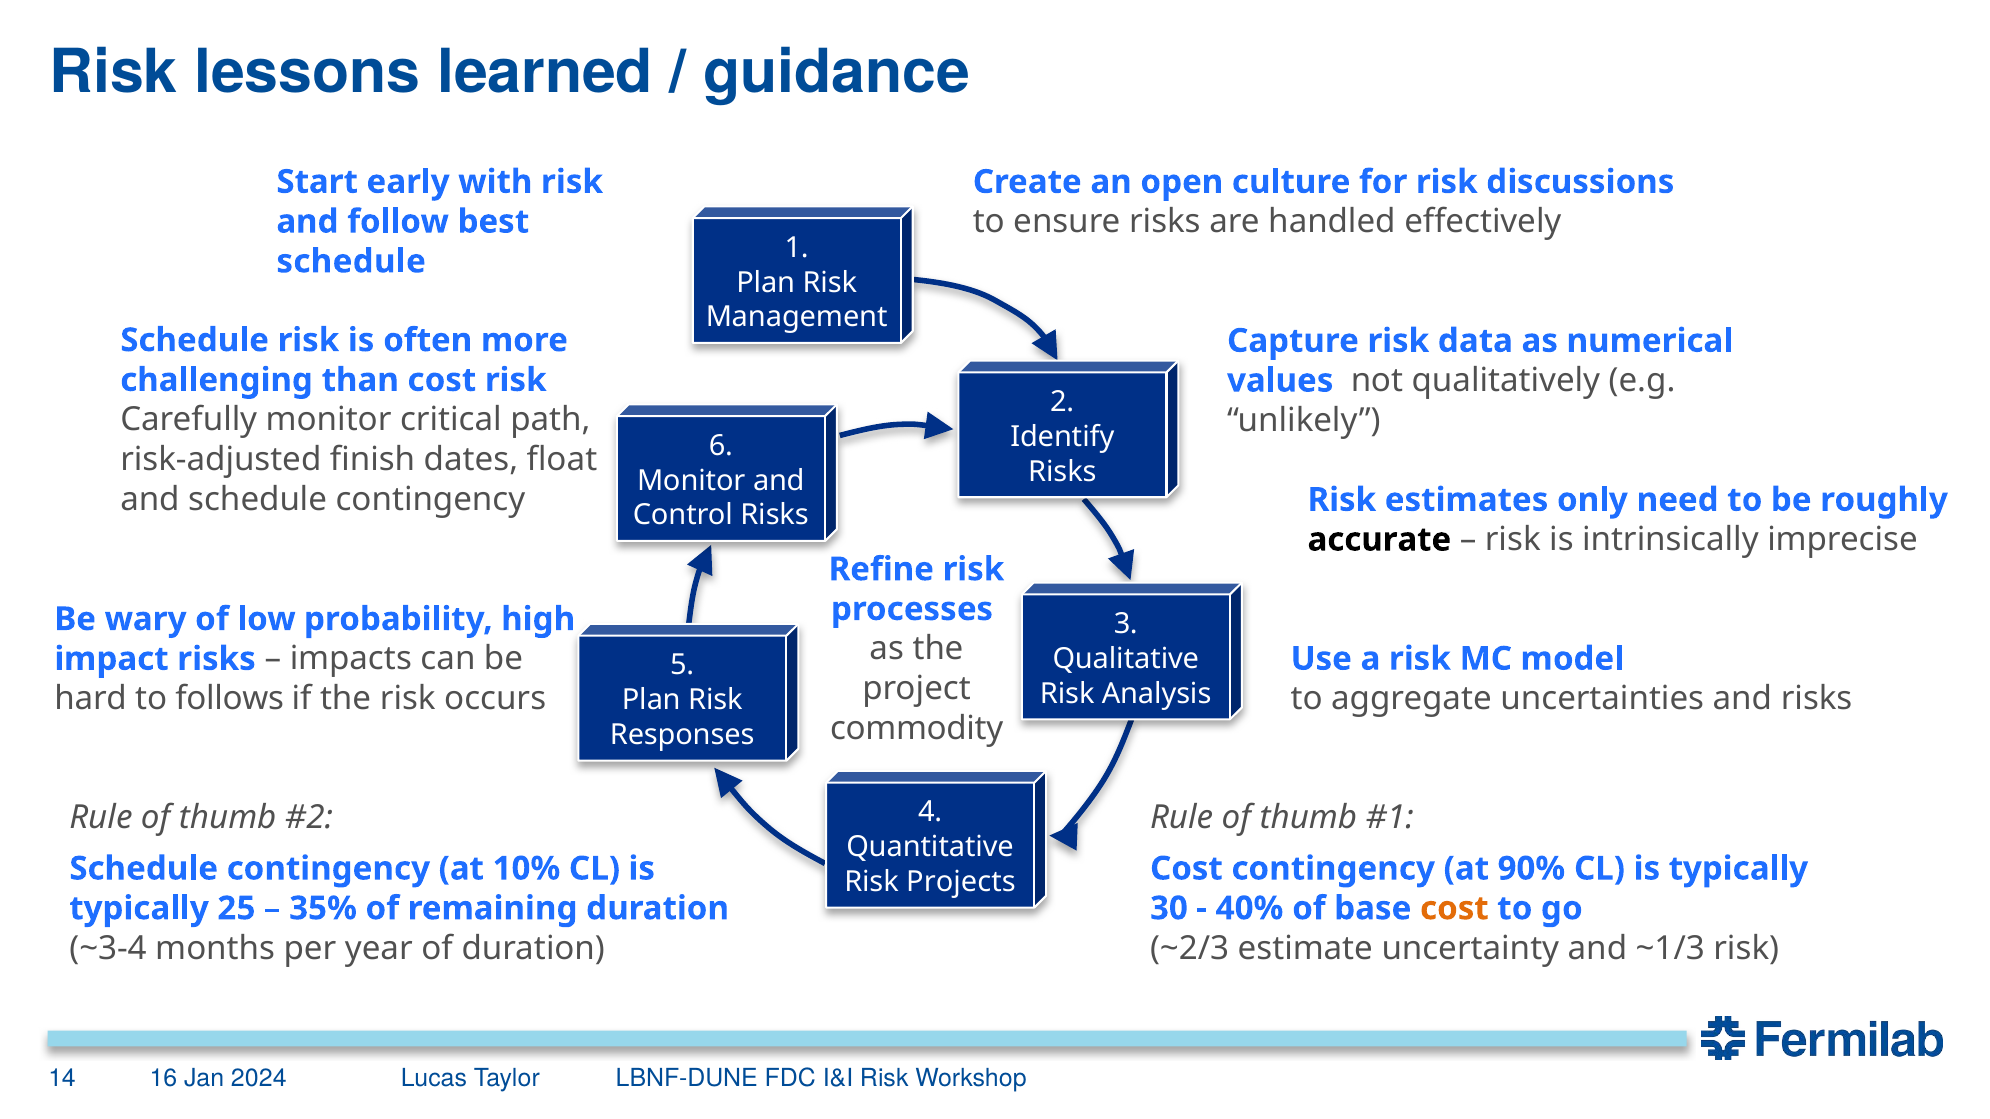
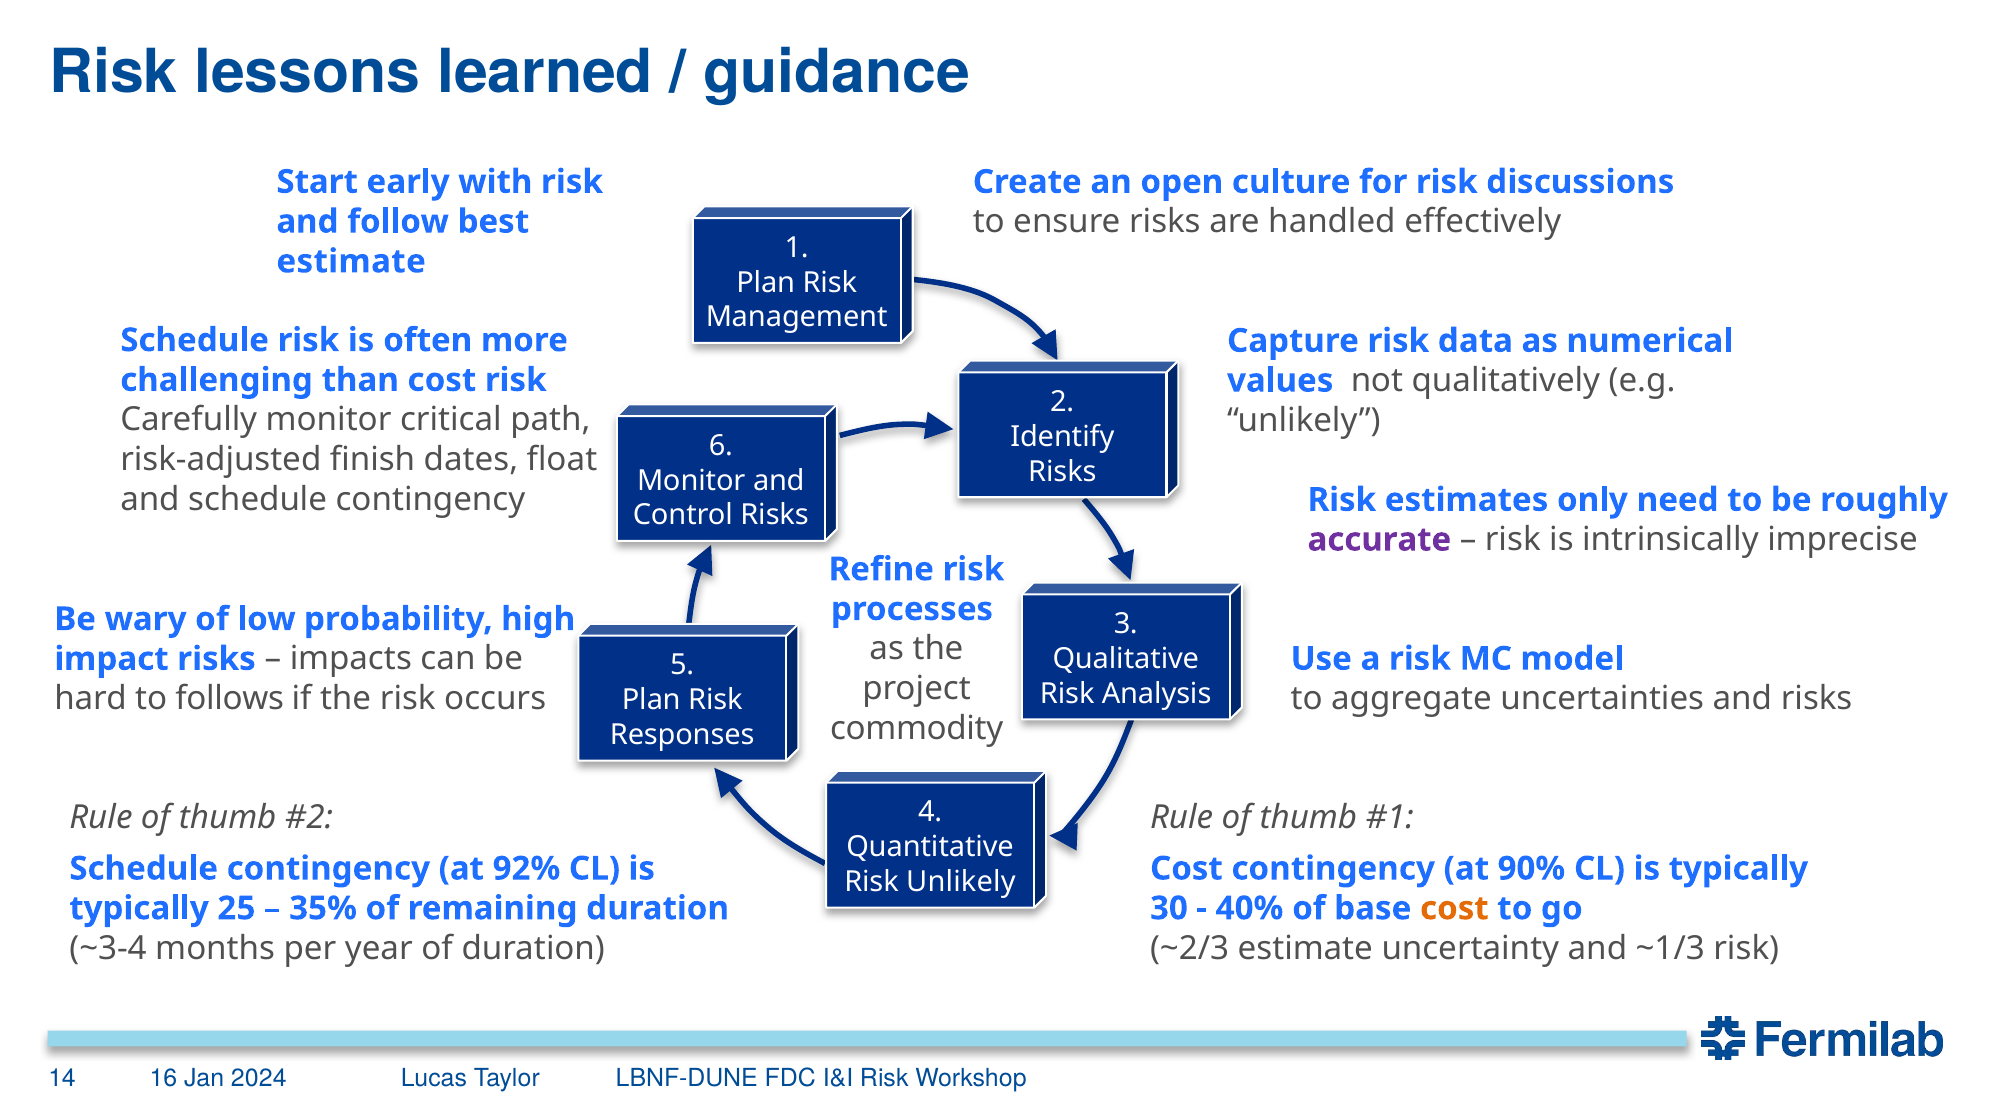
schedule at (351, 262): schedule -> estimate
accurate colour: black -> purple
10%: 10% -> 92%
Risk Projects: Projects -> Unlikely
